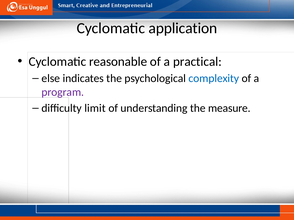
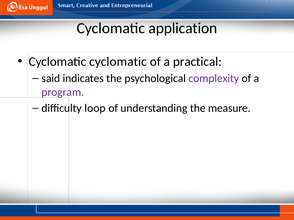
Cyclomatic reasonable: reasonable -> cyclomatic
else: else -> said
complexity colour: blue -> purple
limit: limit -> loop
